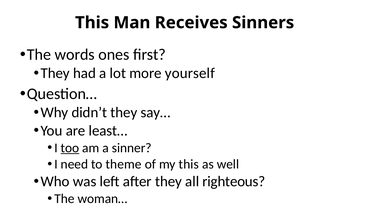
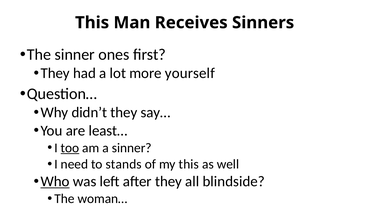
The words: words -> sinner
theme: theme -> stands
Who underline: none -> present
righteous: righteous -> blindside
